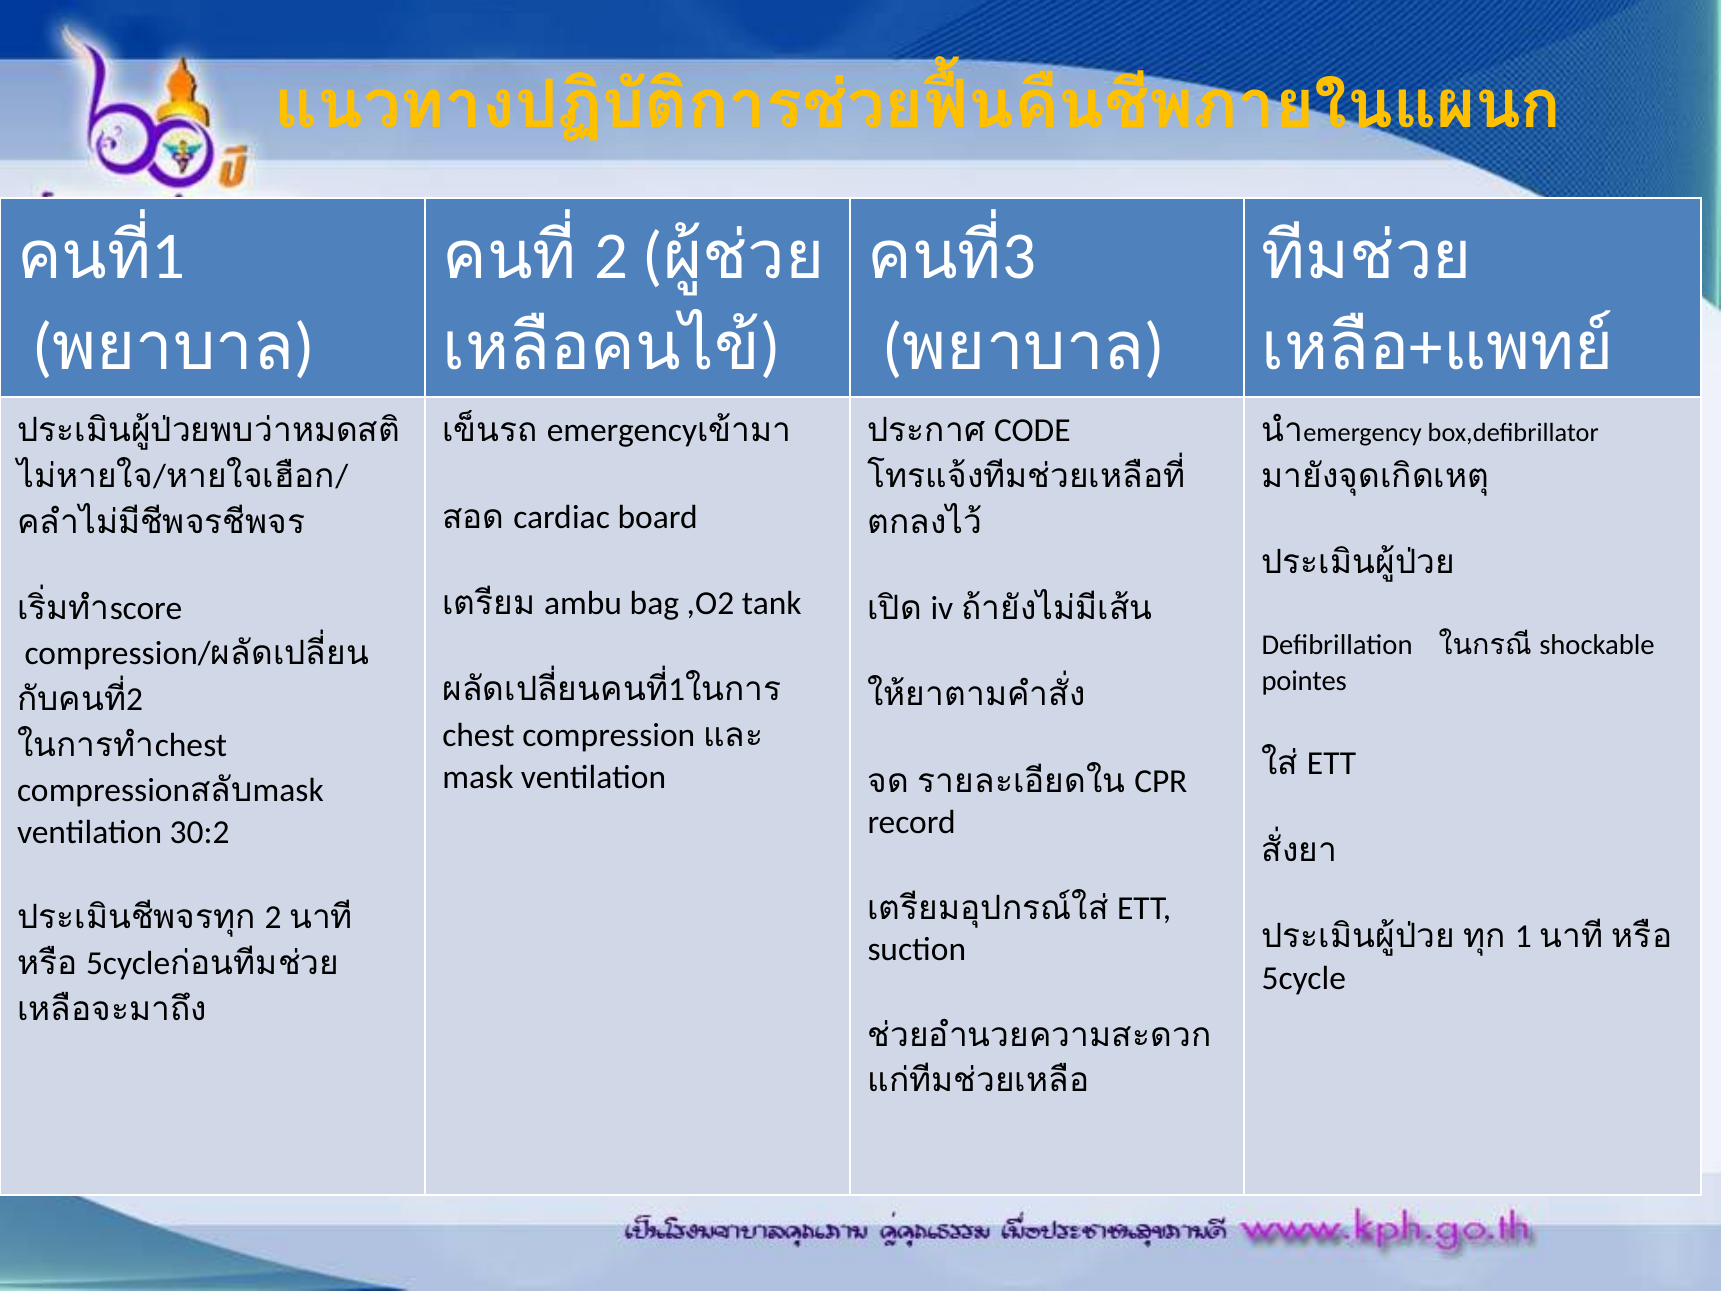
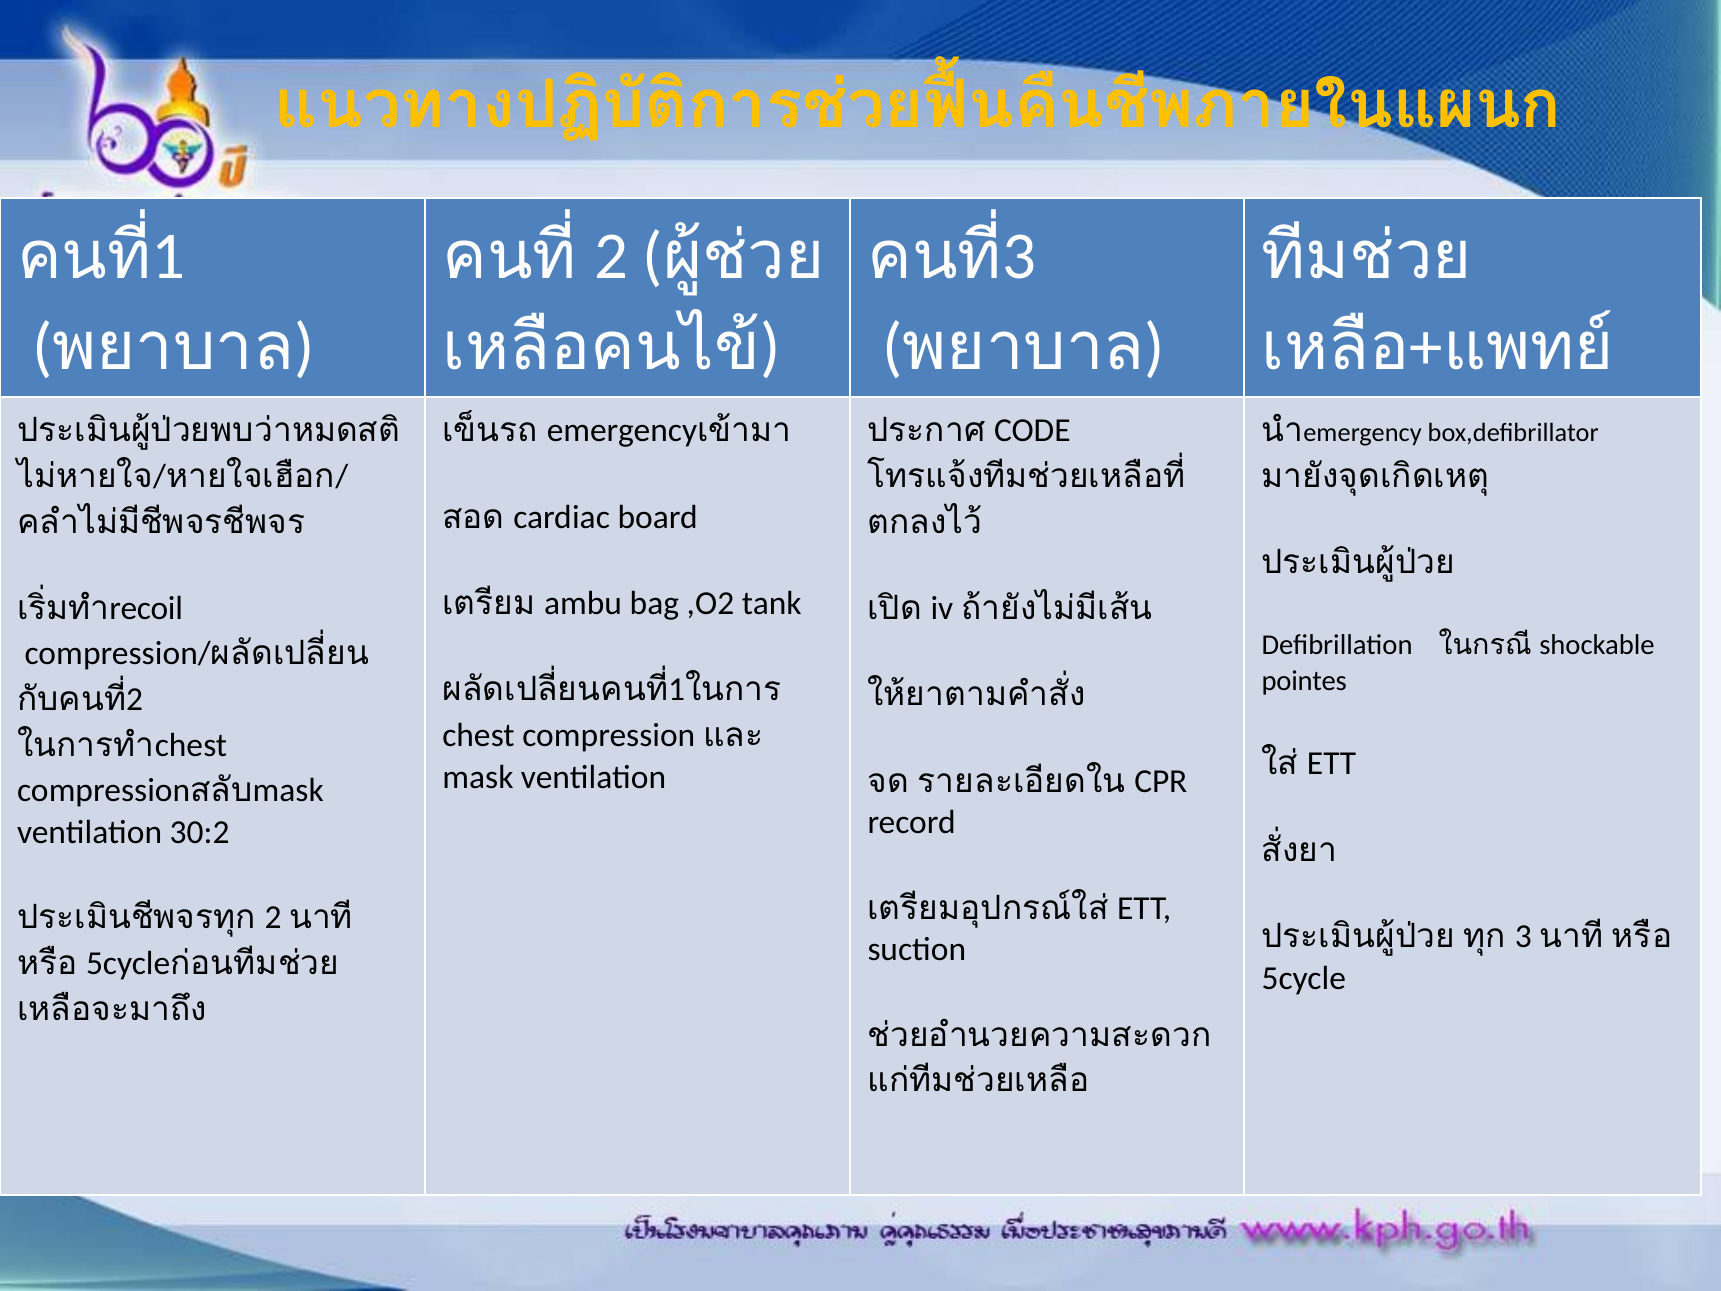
score: score -> recoil
1 at (1523, 936): 1 -> 3
